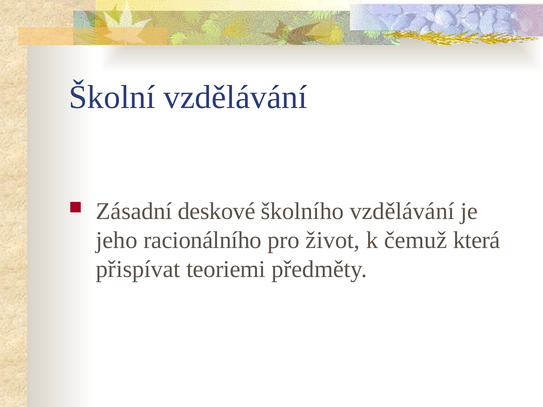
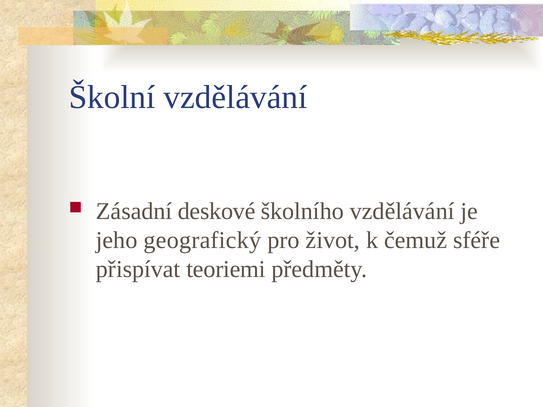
racionálního: racionálního -> geografický
která: která -> sféře
